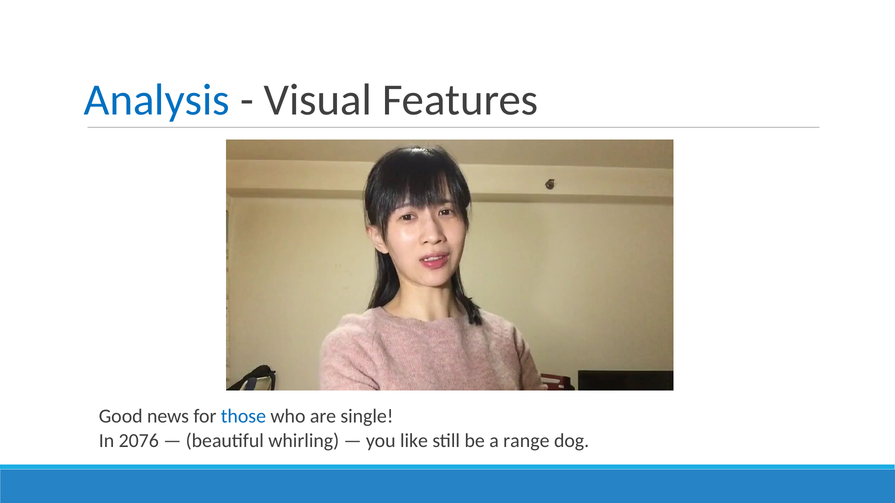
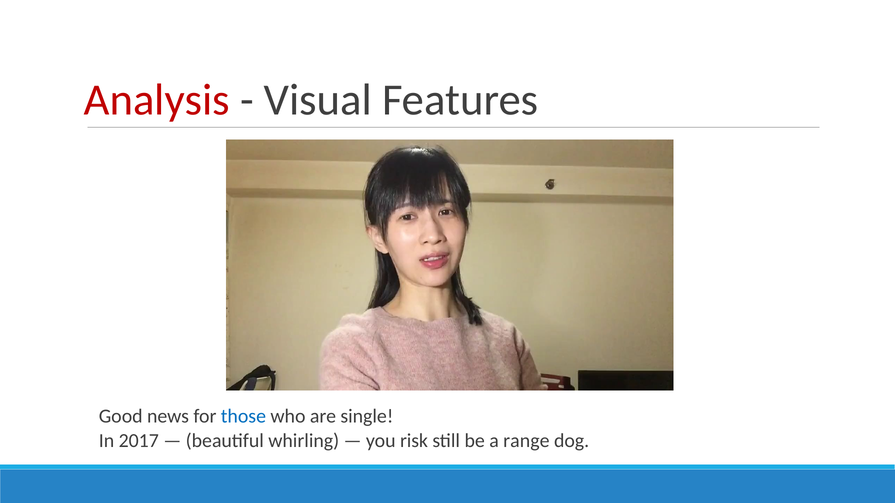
Analysis colour: blue -> red
2076: 2076 -> 2017
like: like -> risk
